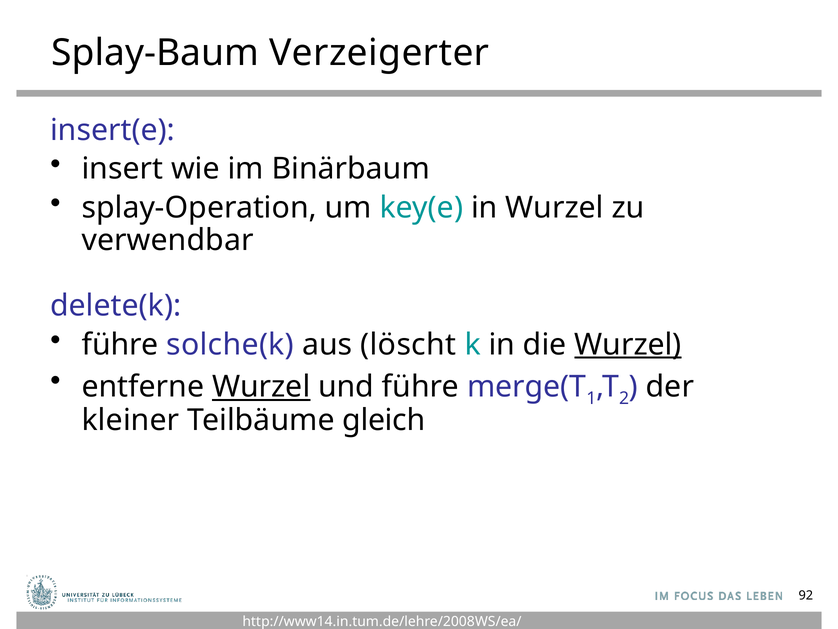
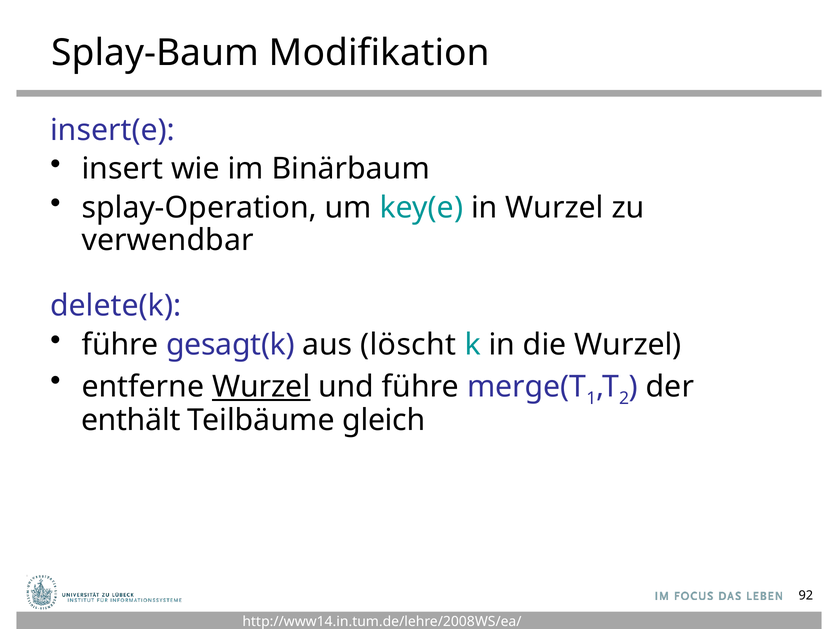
Verzeigerter: Verzeigerter -> Modifikation
solche(k: solche(k -> gesagt(k
Wurzel at (628, 344) underline: present -> none
kleiner: kleiner -> enthält
